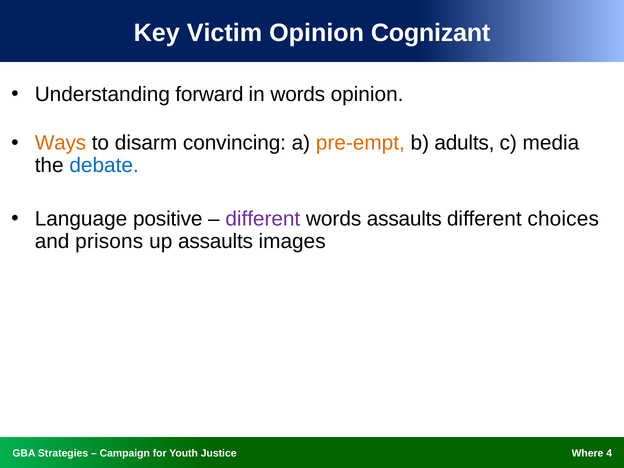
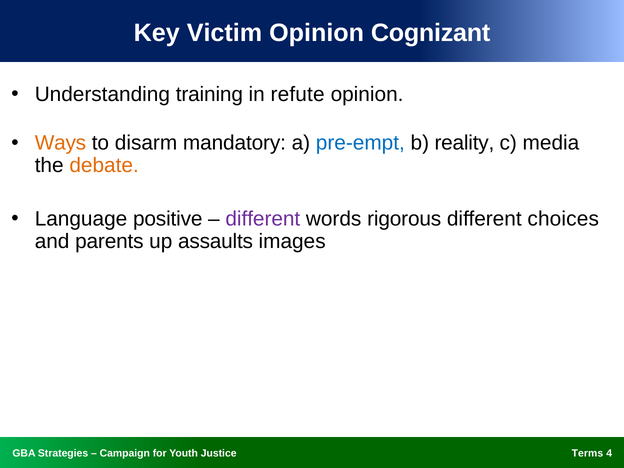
forward: forward -> training
in words: words -> refute
convincing: convincing -> mandatory
pre-empt colour: orange -> blue
adults: adults -> reality
debate colour: blue -> orange
words assaults: assaults -> rigorous
prisons: prisons -> parents
Where: Where -> Terms
